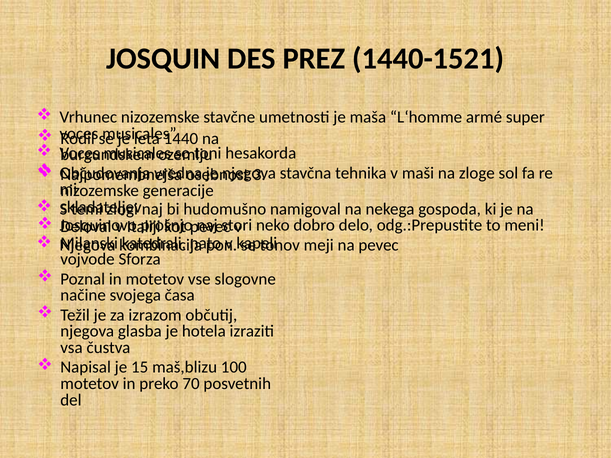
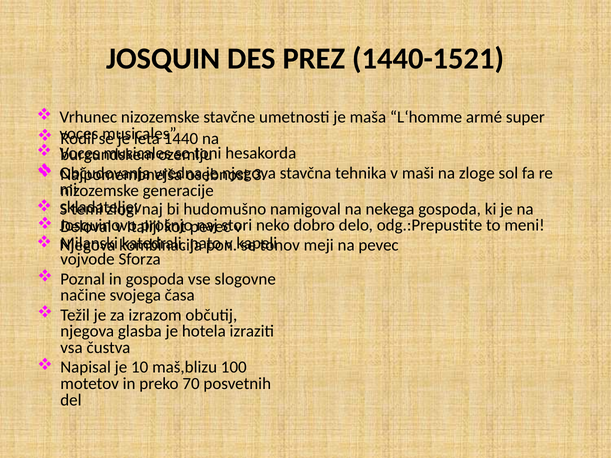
in motetov: motetov -> gospoda
15: 15 -> 10
